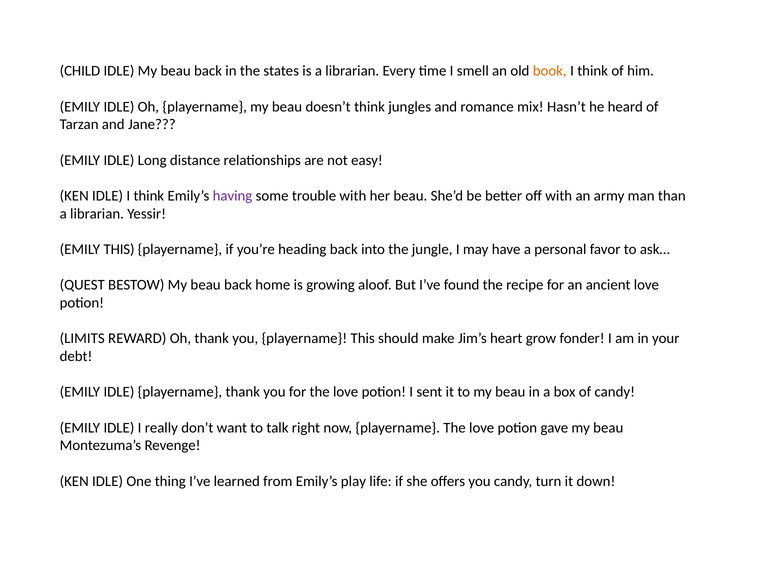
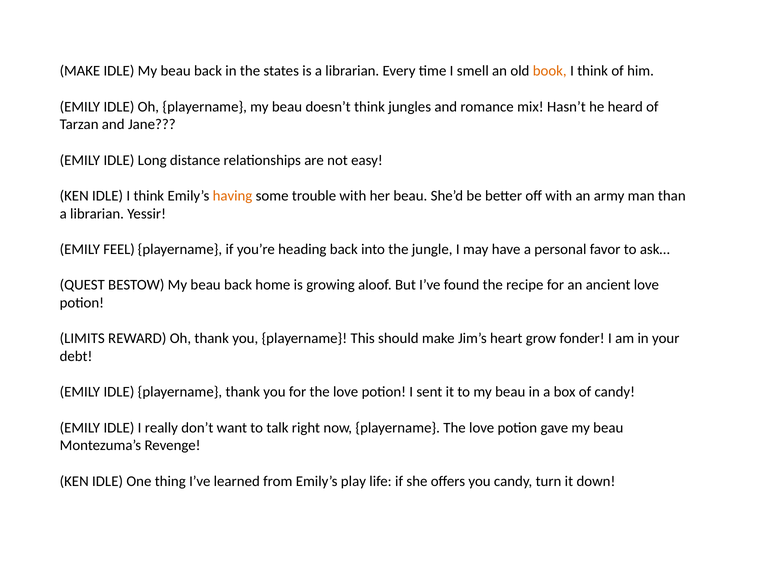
CHILD at (80, 71): CHILD -> MAKE
having colour: purple -> orange
EMILY THIS: THIS -> FEEL
